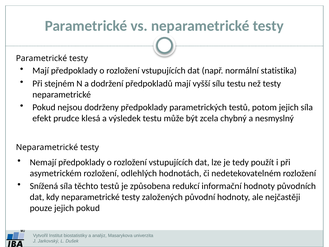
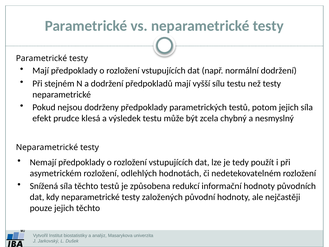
normální statistika: statistika -> dodržení
jejich pokud: pokud -> těchto
